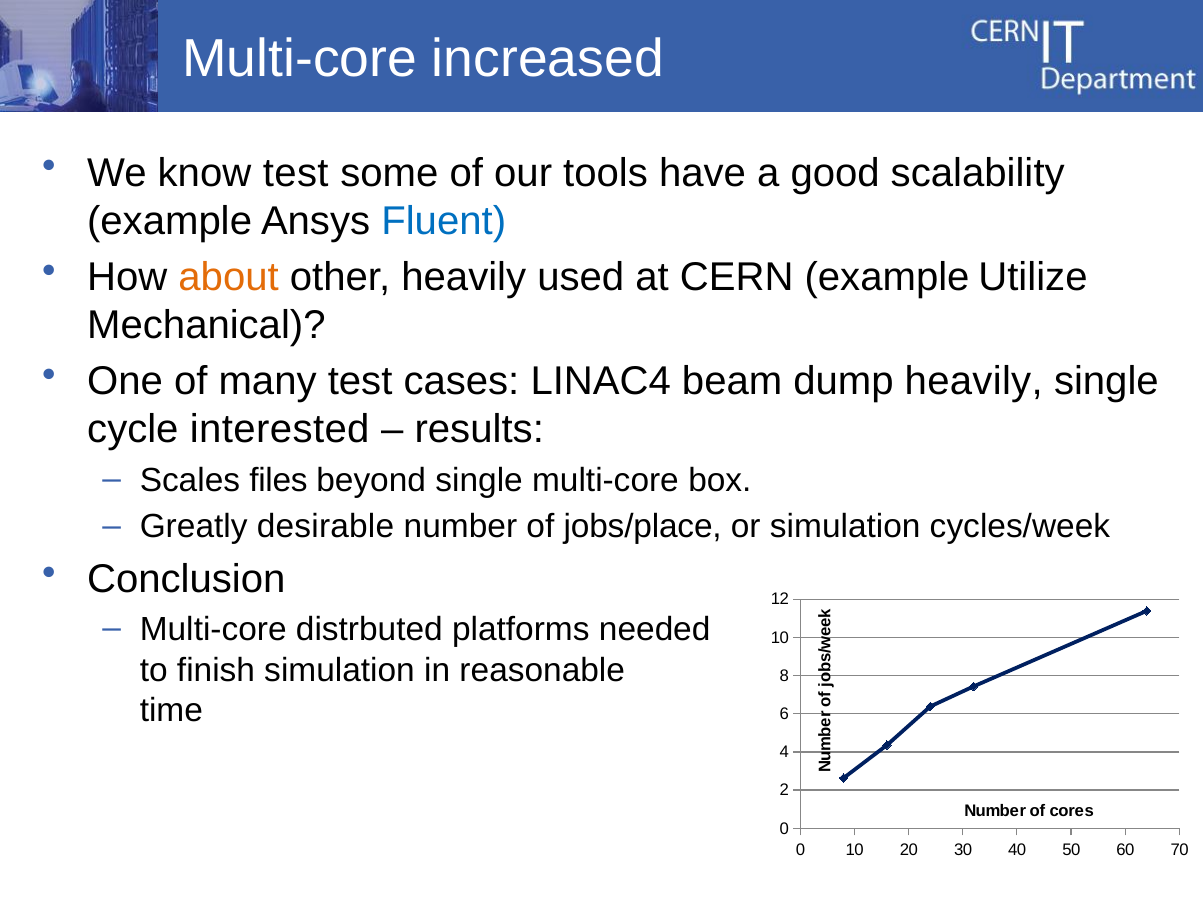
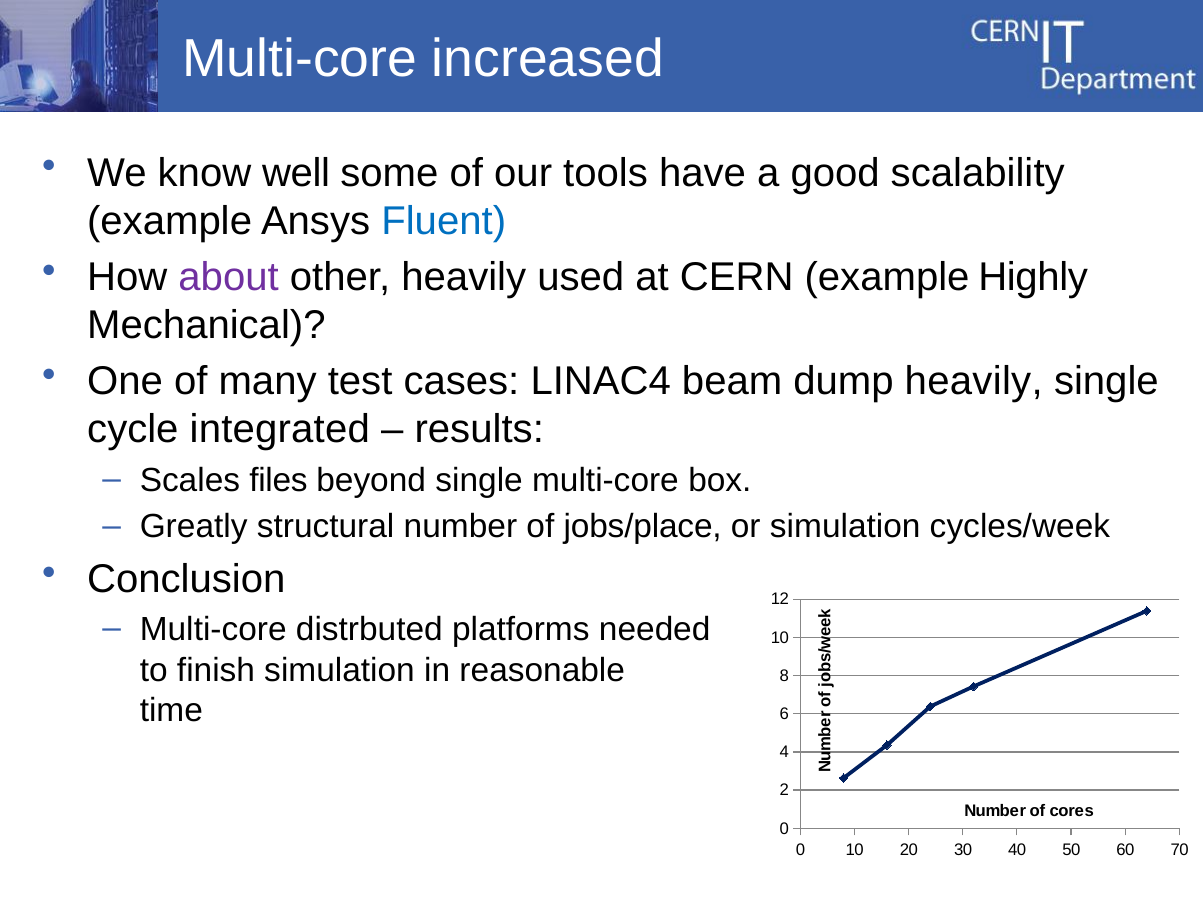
know test: test -> well
about colour: orange -> purple
Utilize: Utilize -> Highly
interested: interested -> integrated
desirable: desirable -> structural
